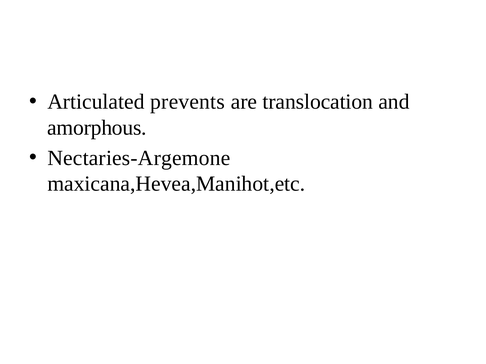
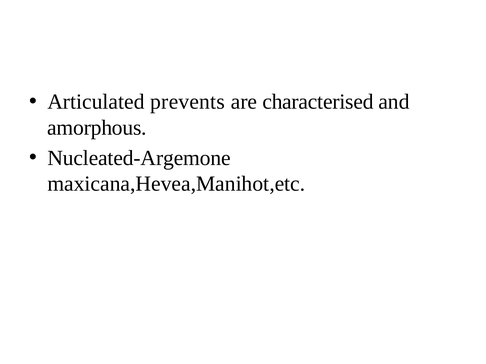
translocation: translocation -> characterised
Nectaries-Argemone: Nectaries-Argemone -> Nucleated-Argemone
